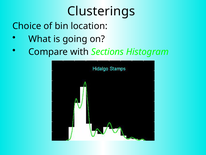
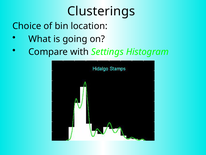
Sections: Sections -> Settings
